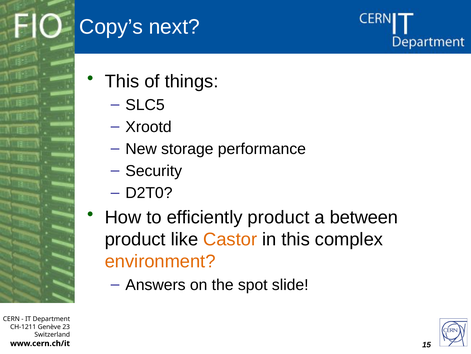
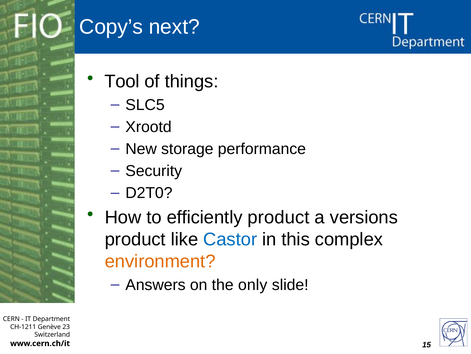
This at (122, 81): This -> Tool
between: between -> versions
Castor colour: orange -> blue
spot: spot -> only
